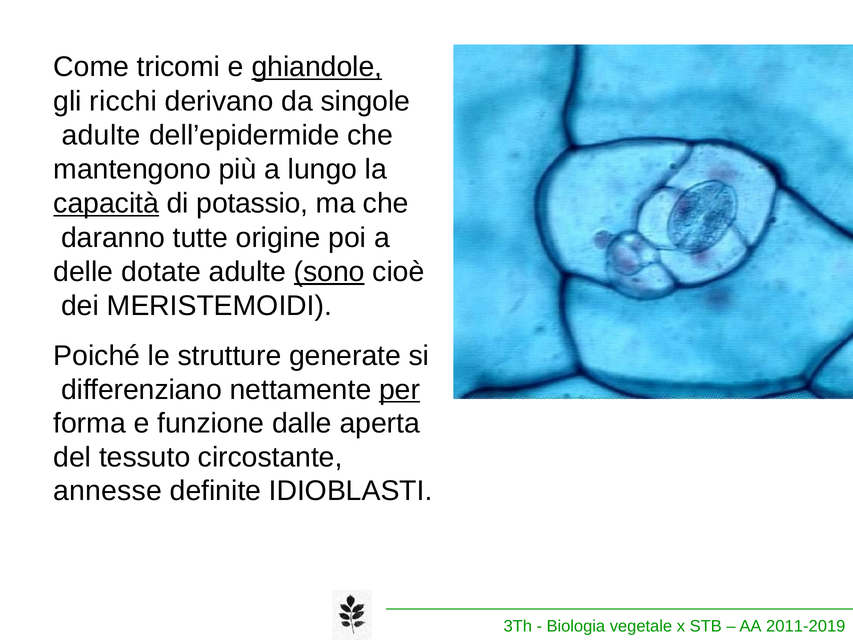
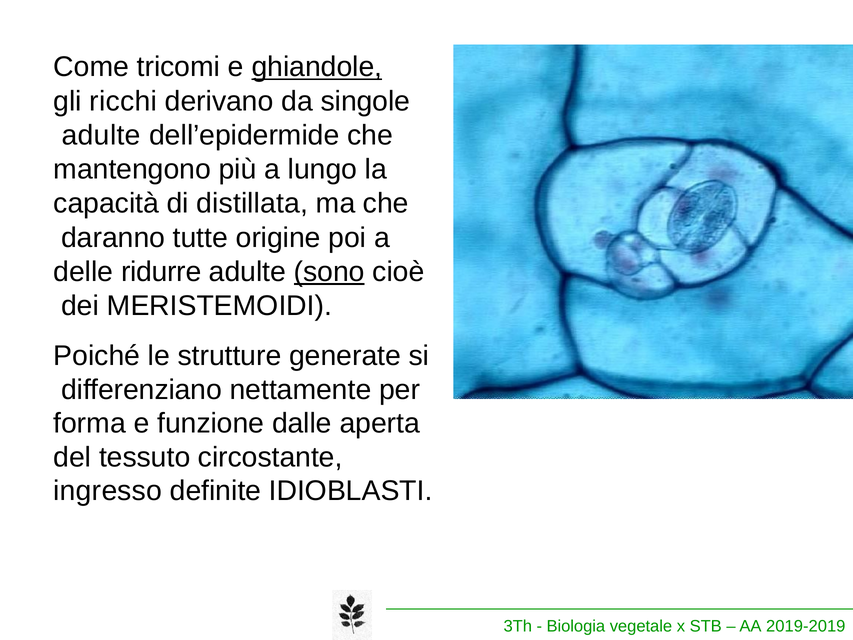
capacità underline: present -> none
potassio: potassio -> distillata
dotate: dotate -> ridurre
per underline: present -> none
annesse: annesse -> ingresso
2011-2019: 2011-2019 -> 2019-2019
